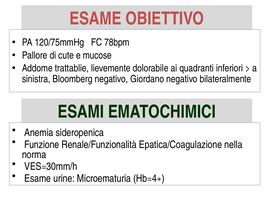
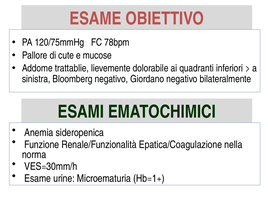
Hb=4+: Hb=4+ -> Hb=1+
